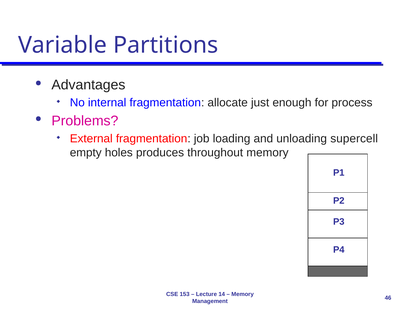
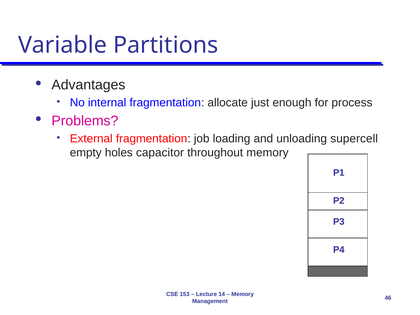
produces: produces -> capacitor
